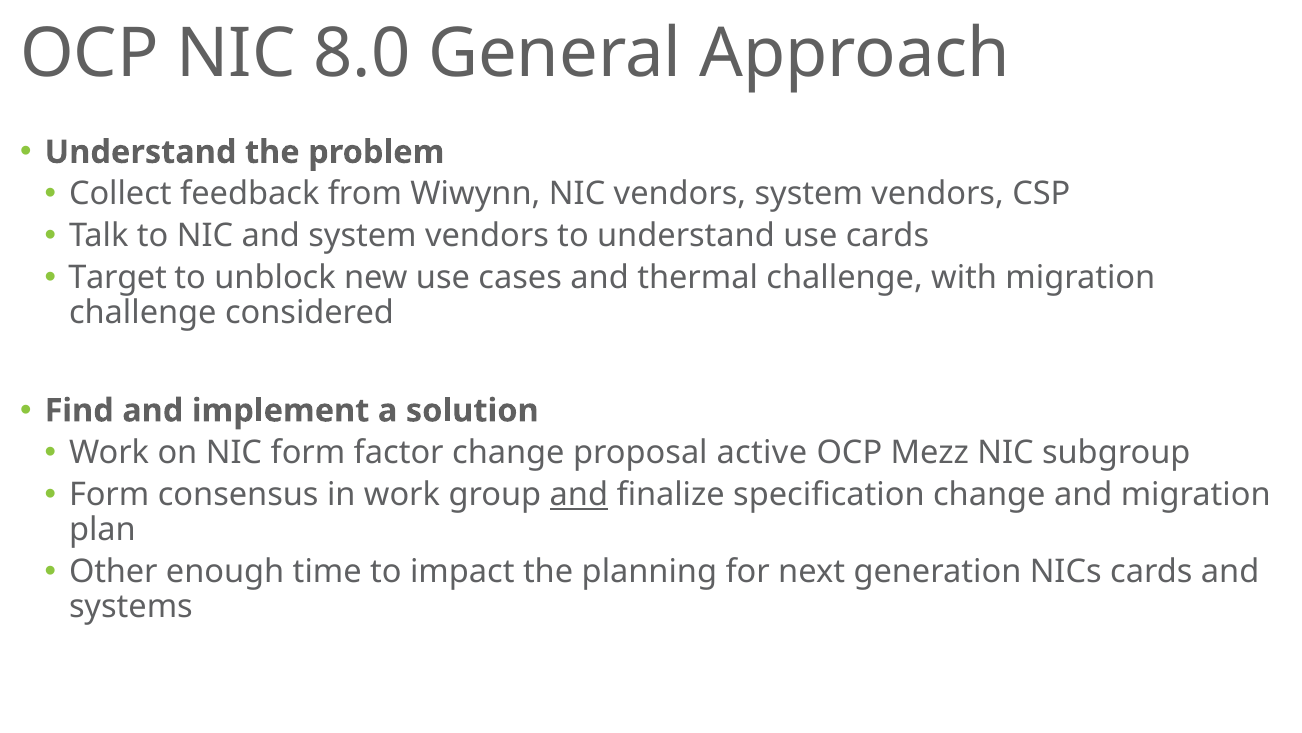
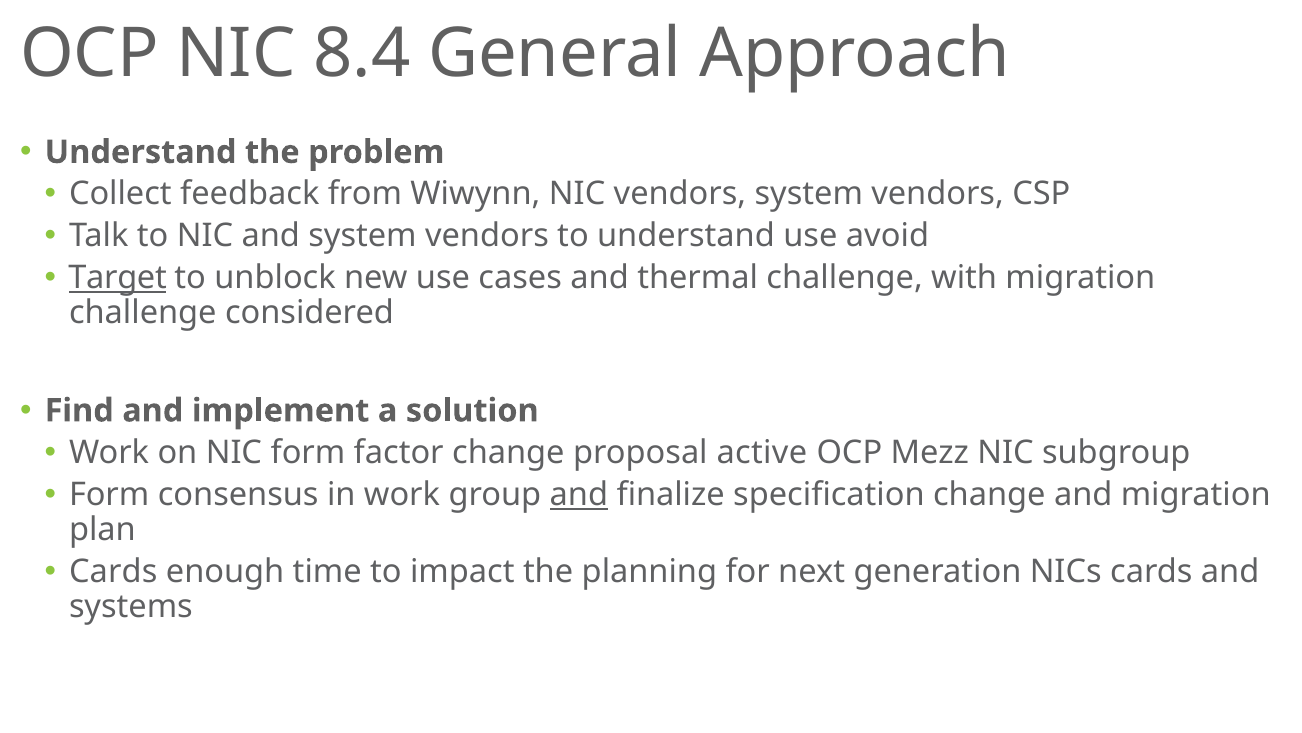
8.0: 8.0 -> 8.4
use cards: cards -> avoid
Target underline: none -> present
Other at (113, 571): Other -> Cards
